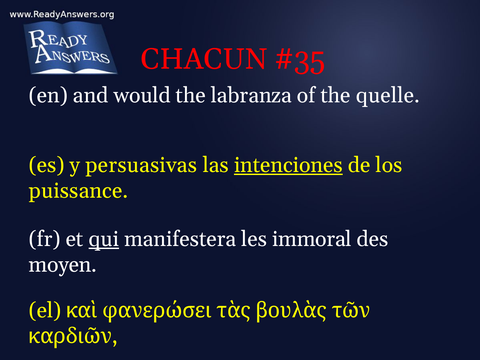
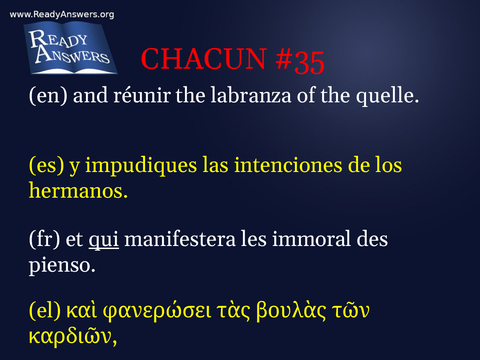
would: would -> réunir
persuasivas: persuasivas -> impudiques
intenciones underline: present -> none
puissance: puissance -> hermanos
moyen: moyen -> pienso
